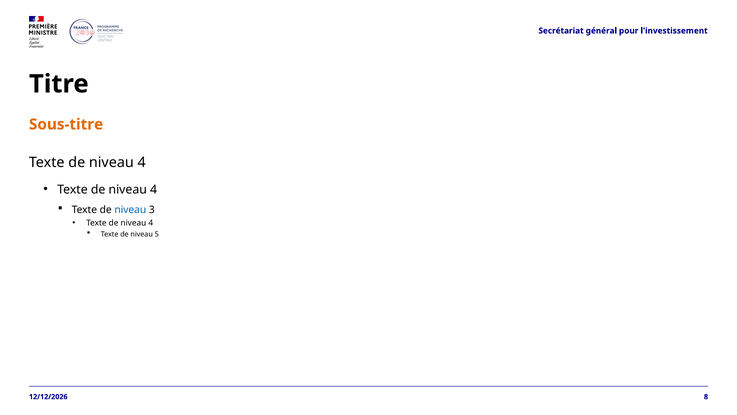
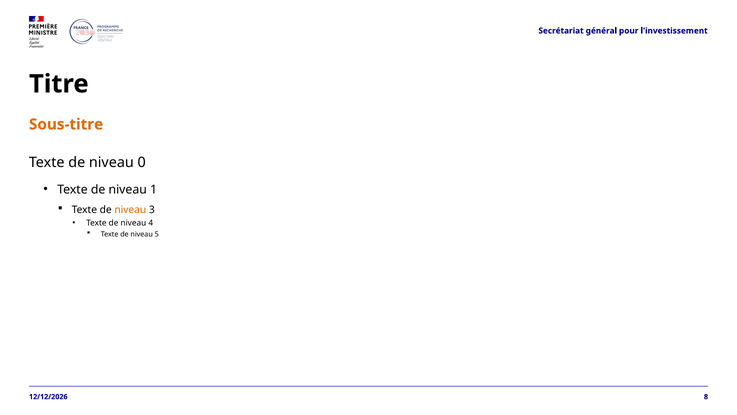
4 at (142, 162): 4 -> 0
4 at (154, 189): 4 -> 1
niveau at (130, 210) colour: blue -> orange
